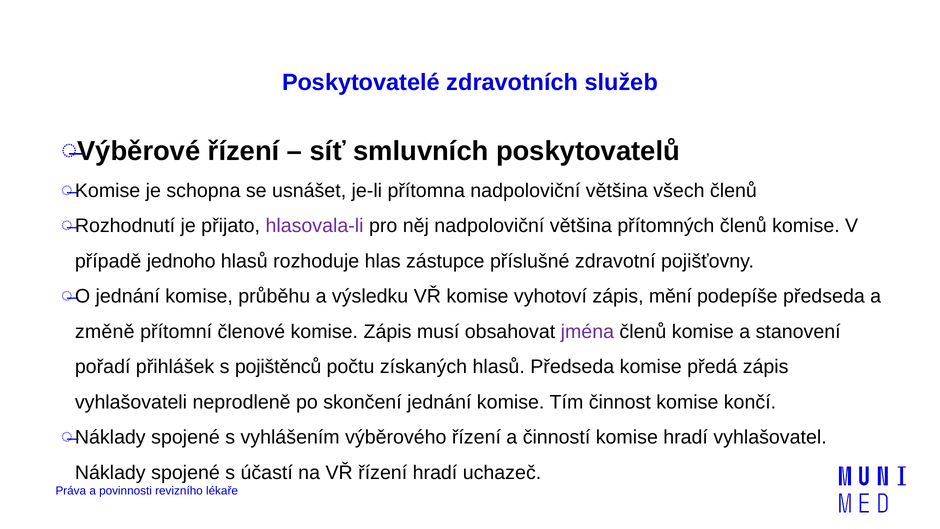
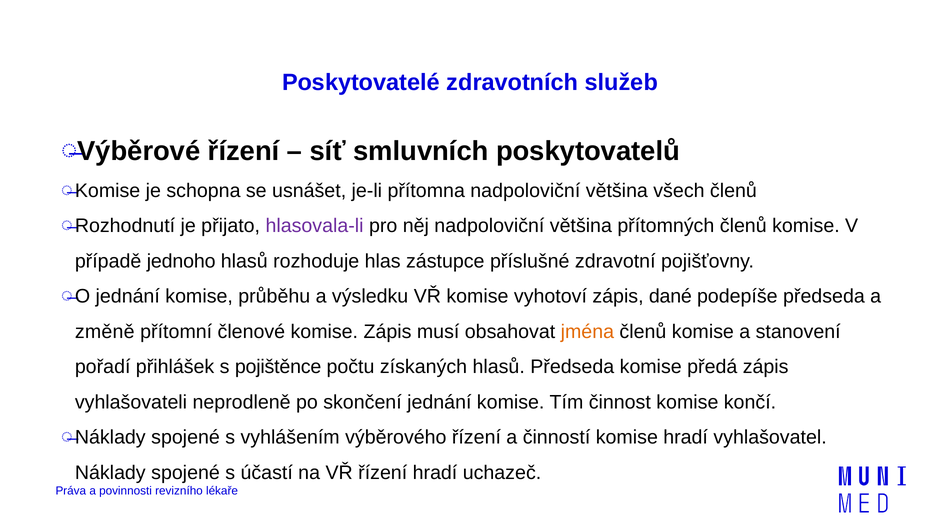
mění: mění -> dané
jména colour: purple -> orange
pojištěnců: pojištěnců -> pojištěnce
